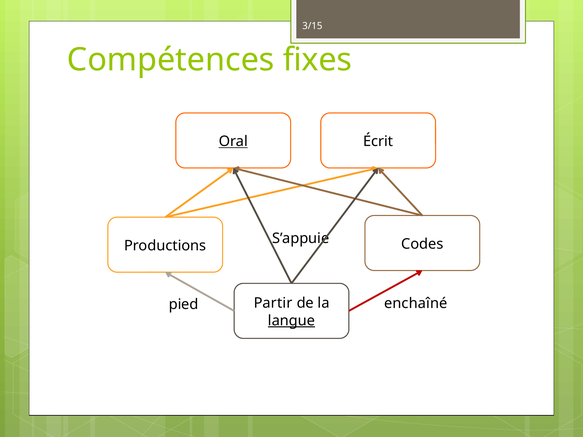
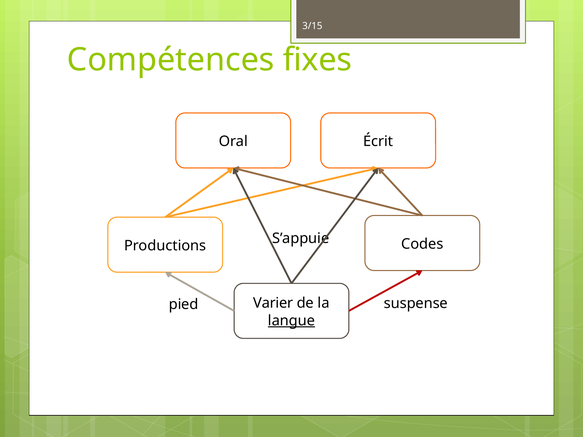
Oral underline: present -> none
Partir: Partir -> Varier
enchaîné: enchaîné -> suspense
